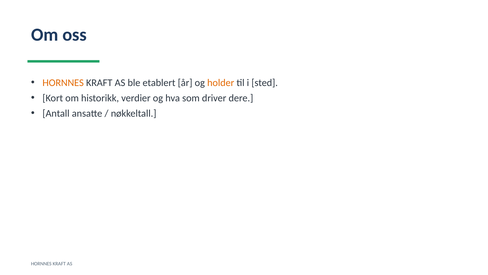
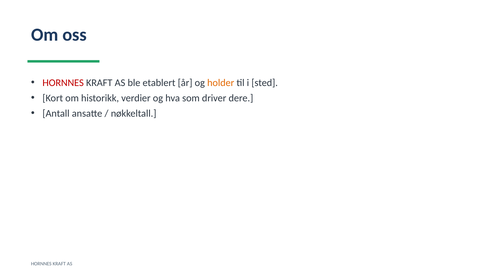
HORNNES at (63, 83) colour: orange -> red
